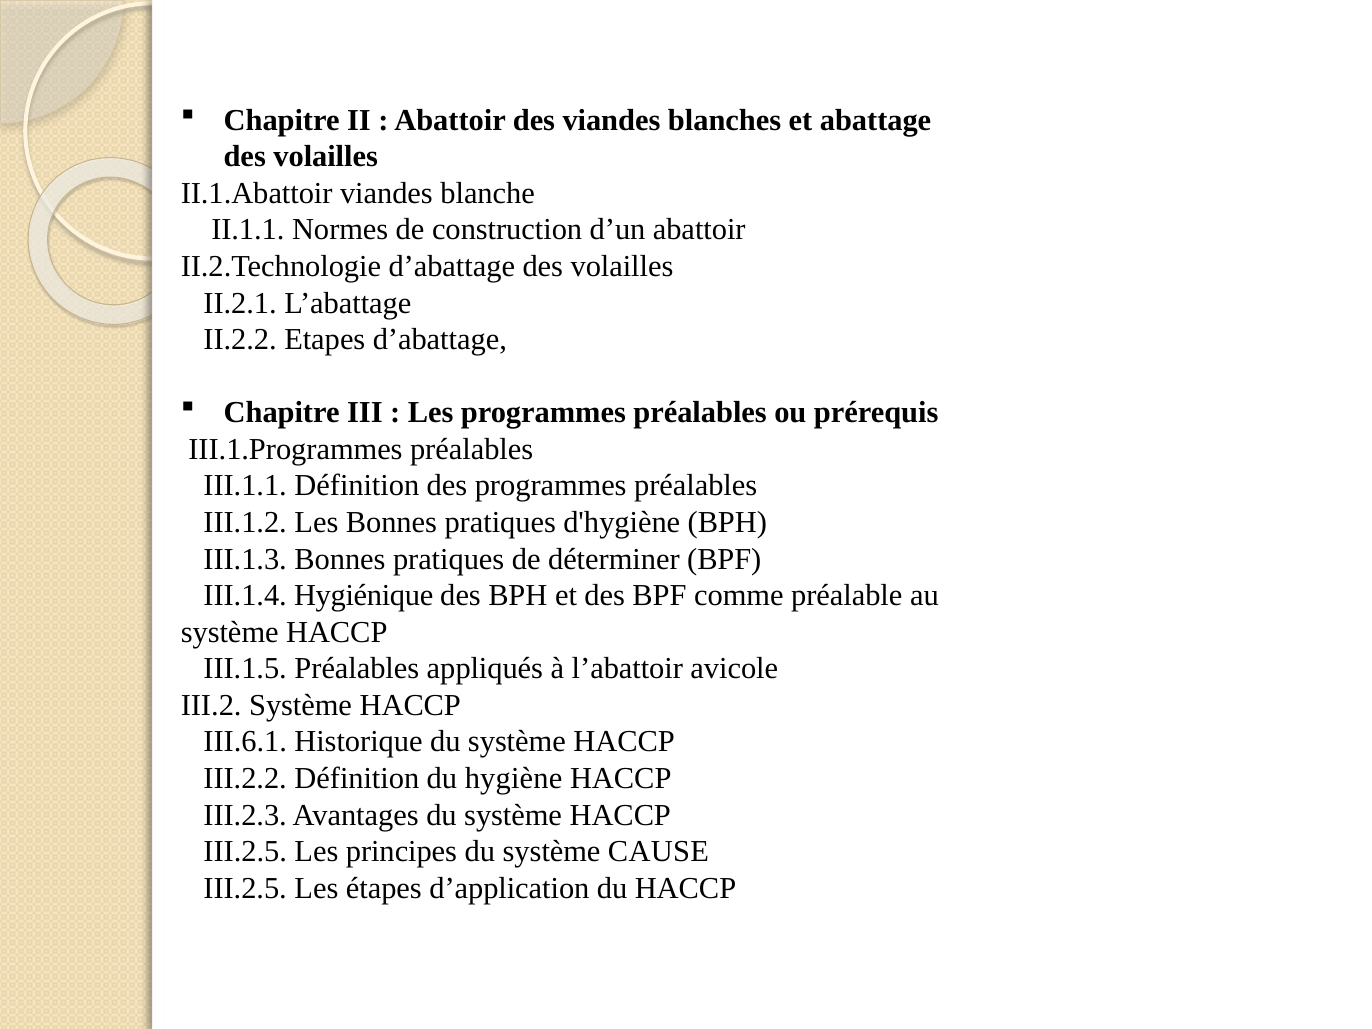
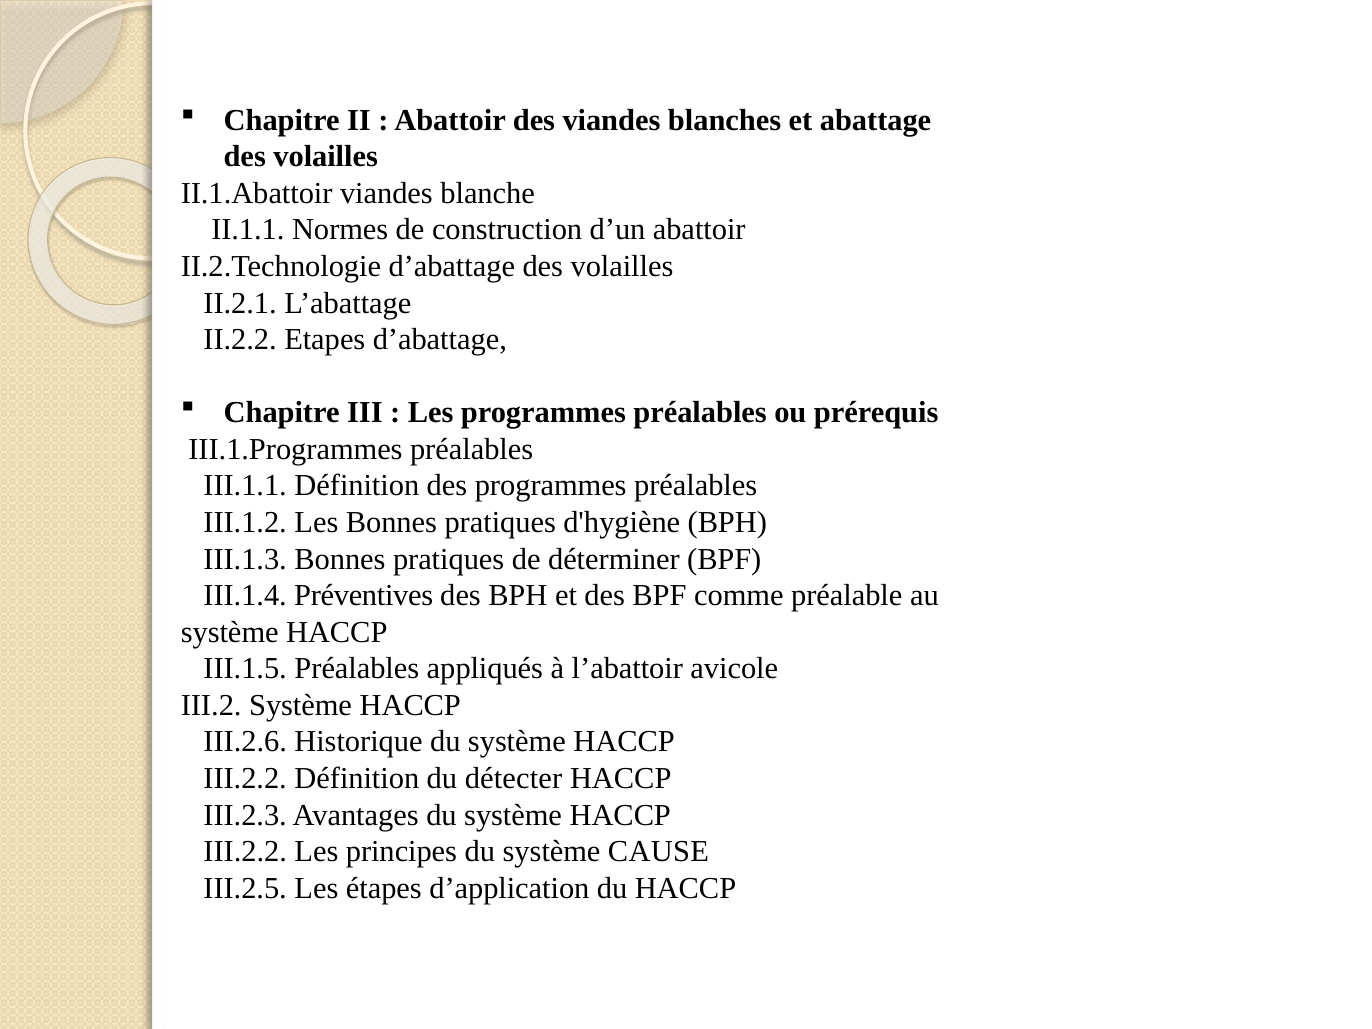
Hygiénique: Hygiénique -> Préventives
III.6.1: III.6.1 -> III.2.6
hygiène: hygiène -> détecter
III.2.5 at (245, 852): III.2.5 -> III.2.2
